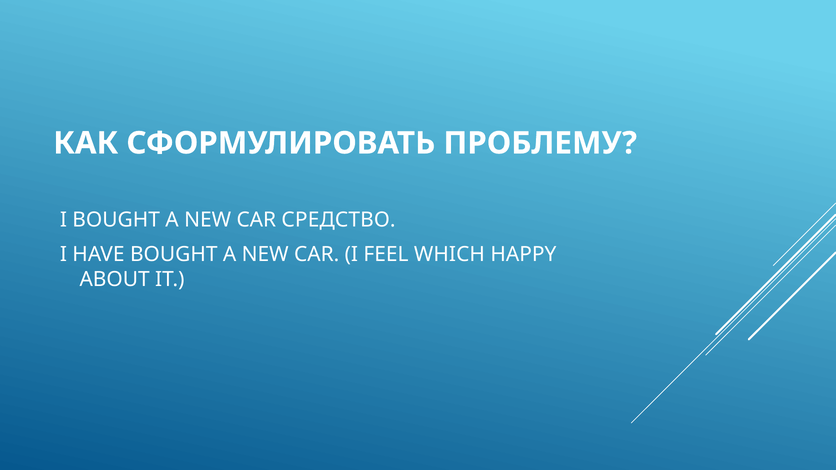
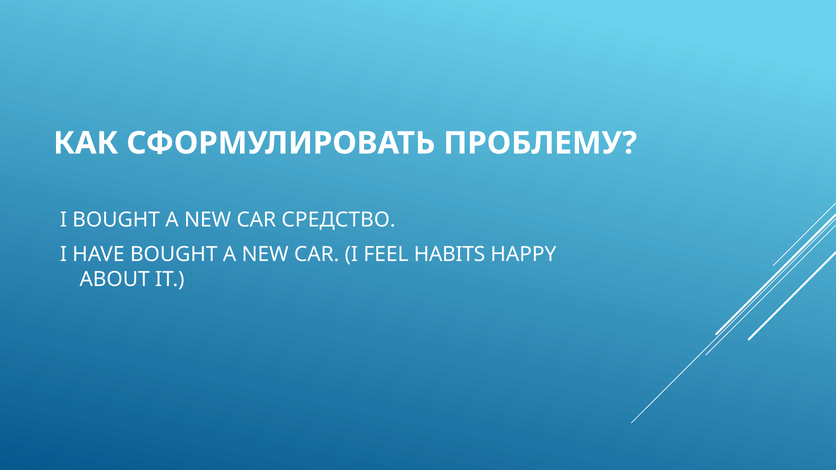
WHICH: WHICH -> HABITS
